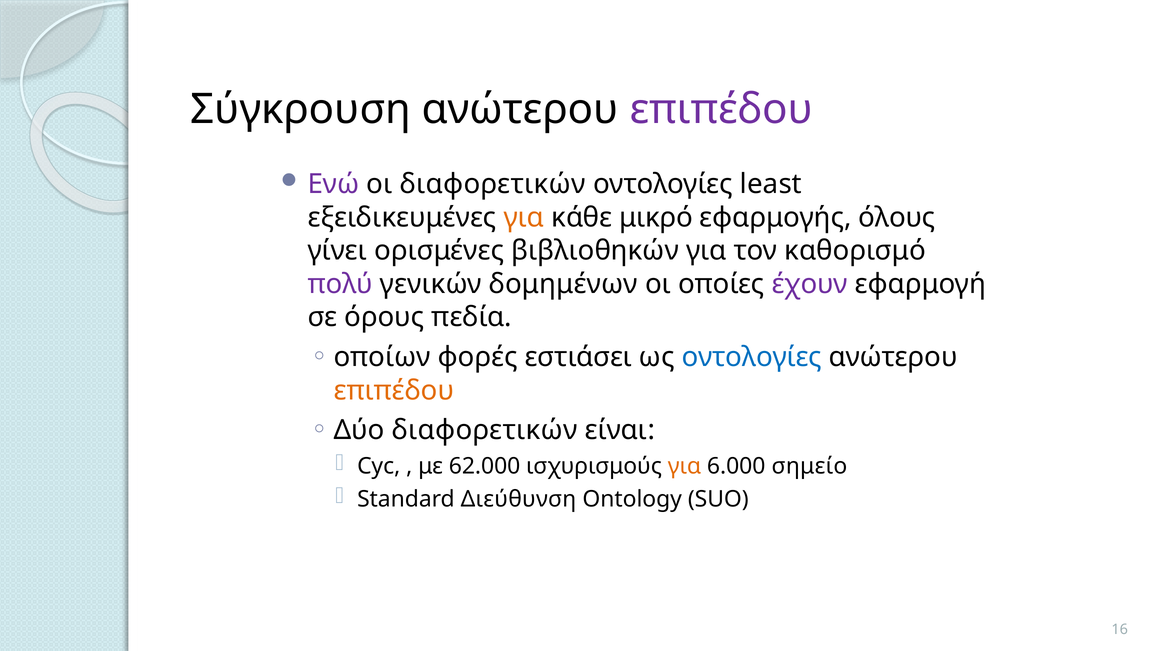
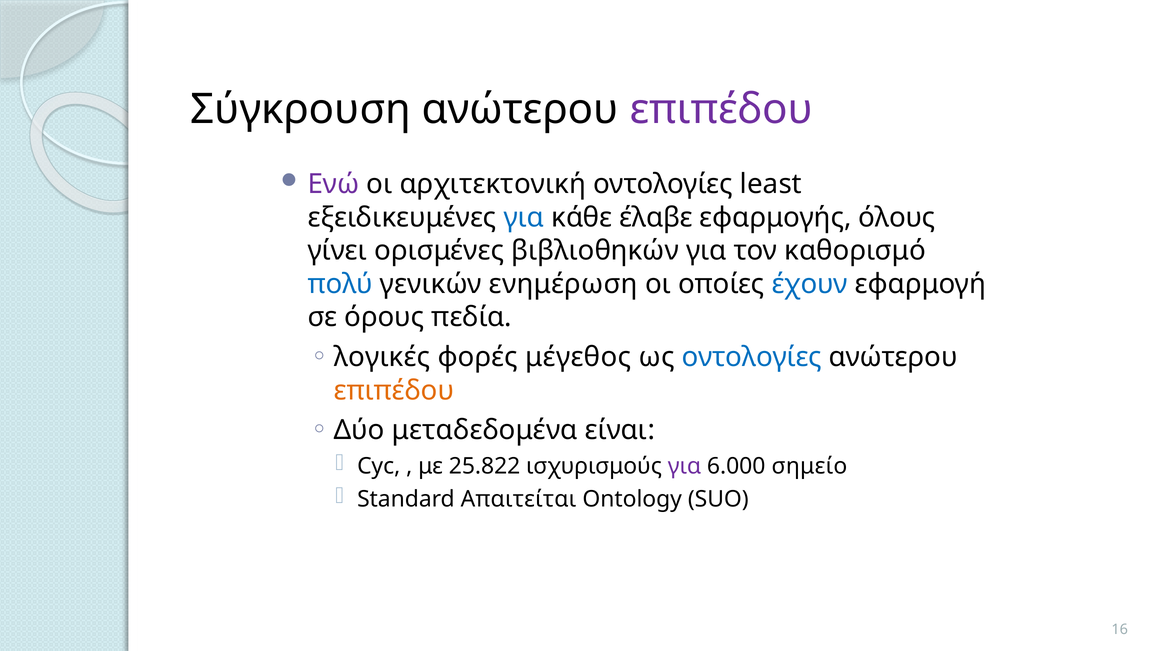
οι διαφορετικών: διαφορετικών -> αρχιτεκτονική
για at (524, 218) colour: orange -> blue
μικρό: μικρό -> έλαβε
πολύ colour: purple -> blue
δομημένων: δομημένων -> ενημέρωση
έχουν colour: purple -> blue
οποίων: οποίων -> λογικές
εστιάσει: εστιάσει -> μέγεθος
Δύο διαφορετικών: διαφορετικών -> μεταδεδομένα
62.000: 62.000 -> 25.822
για at (685, 466) colour: orange -> purple
Διεύθυνση: Διεύθυνση -> Απαιτείται
